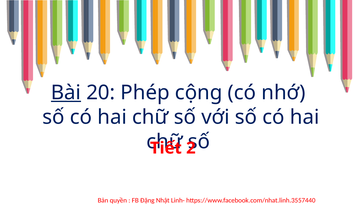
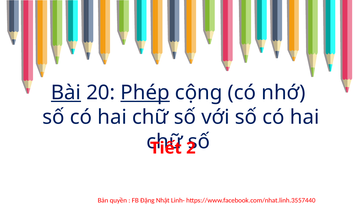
Phép underline: none -> present
